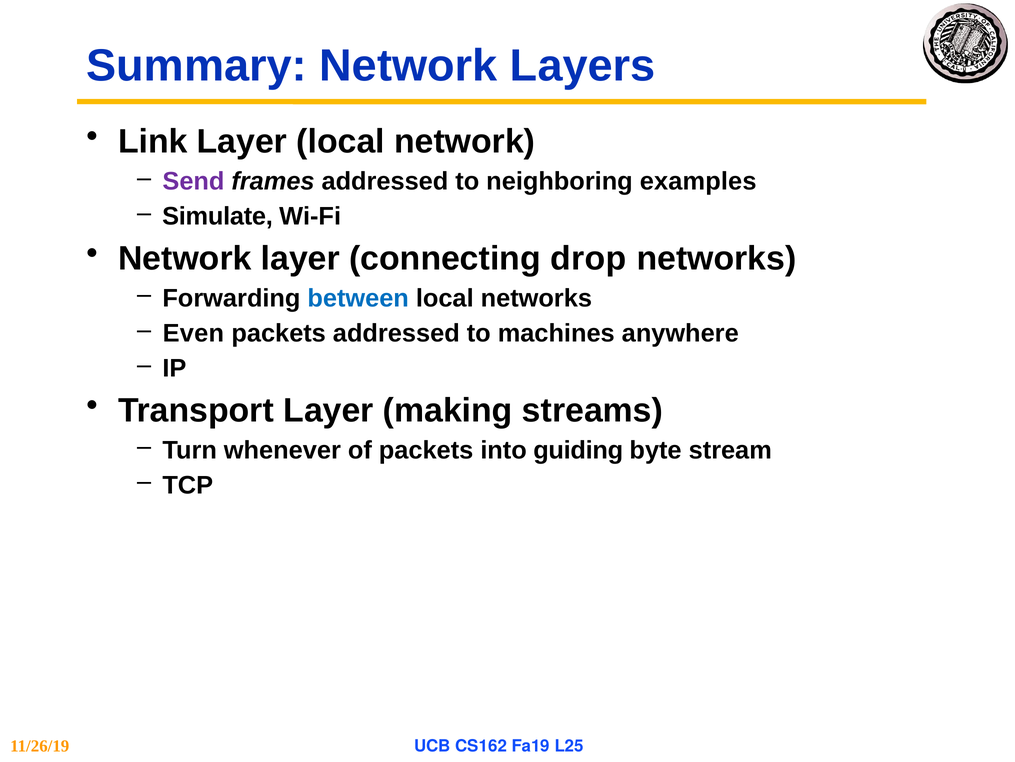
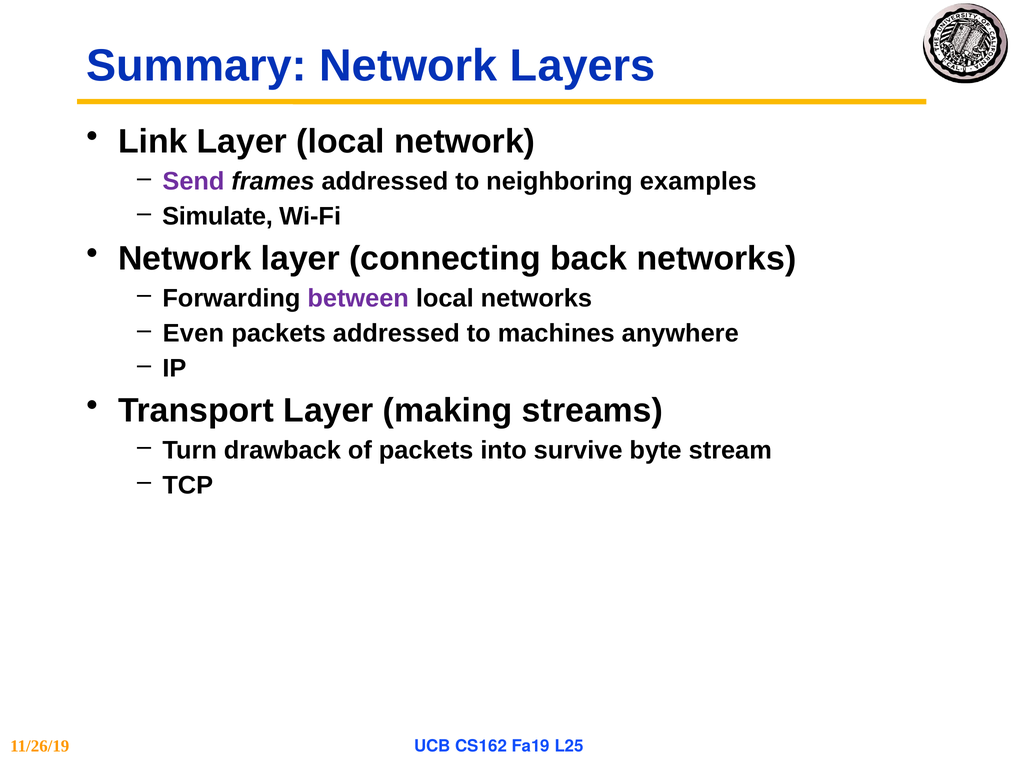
drop: drop -> back
between colour: blue -> purple
whenever: whenever -> drawback
guiding: guiding -> survive
